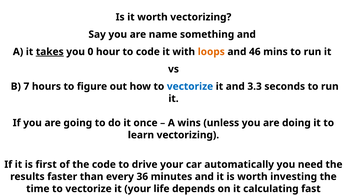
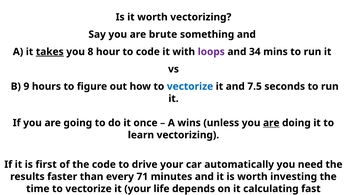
name: name -> brute
0: 0 -> 8
loops colour: orange -> purple
46: 46 -> 34
7: 7 -> 9
3.3: 3.3 -> 7.5
are at (271, 123) underline: none -> present
36: 36 -> 71
